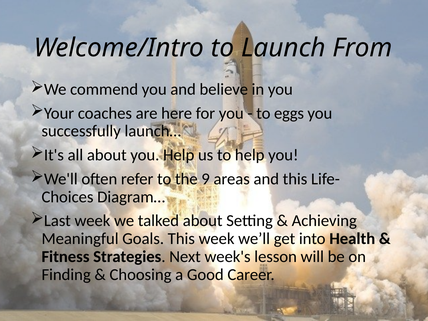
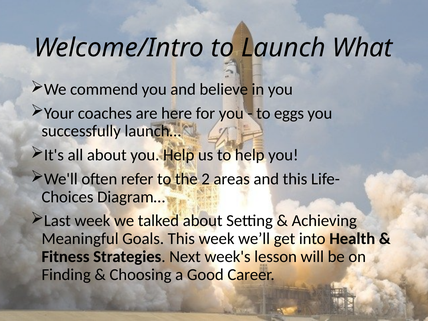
From: From -> What
the 9: 9 -> 2
